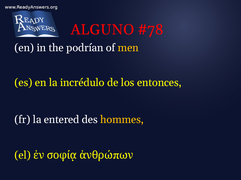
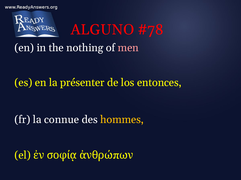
podrían: podrían -> nothing
men colour: yellow -> pink
incrédulo: incrédulo -> présenter
entered: entered -> connue
